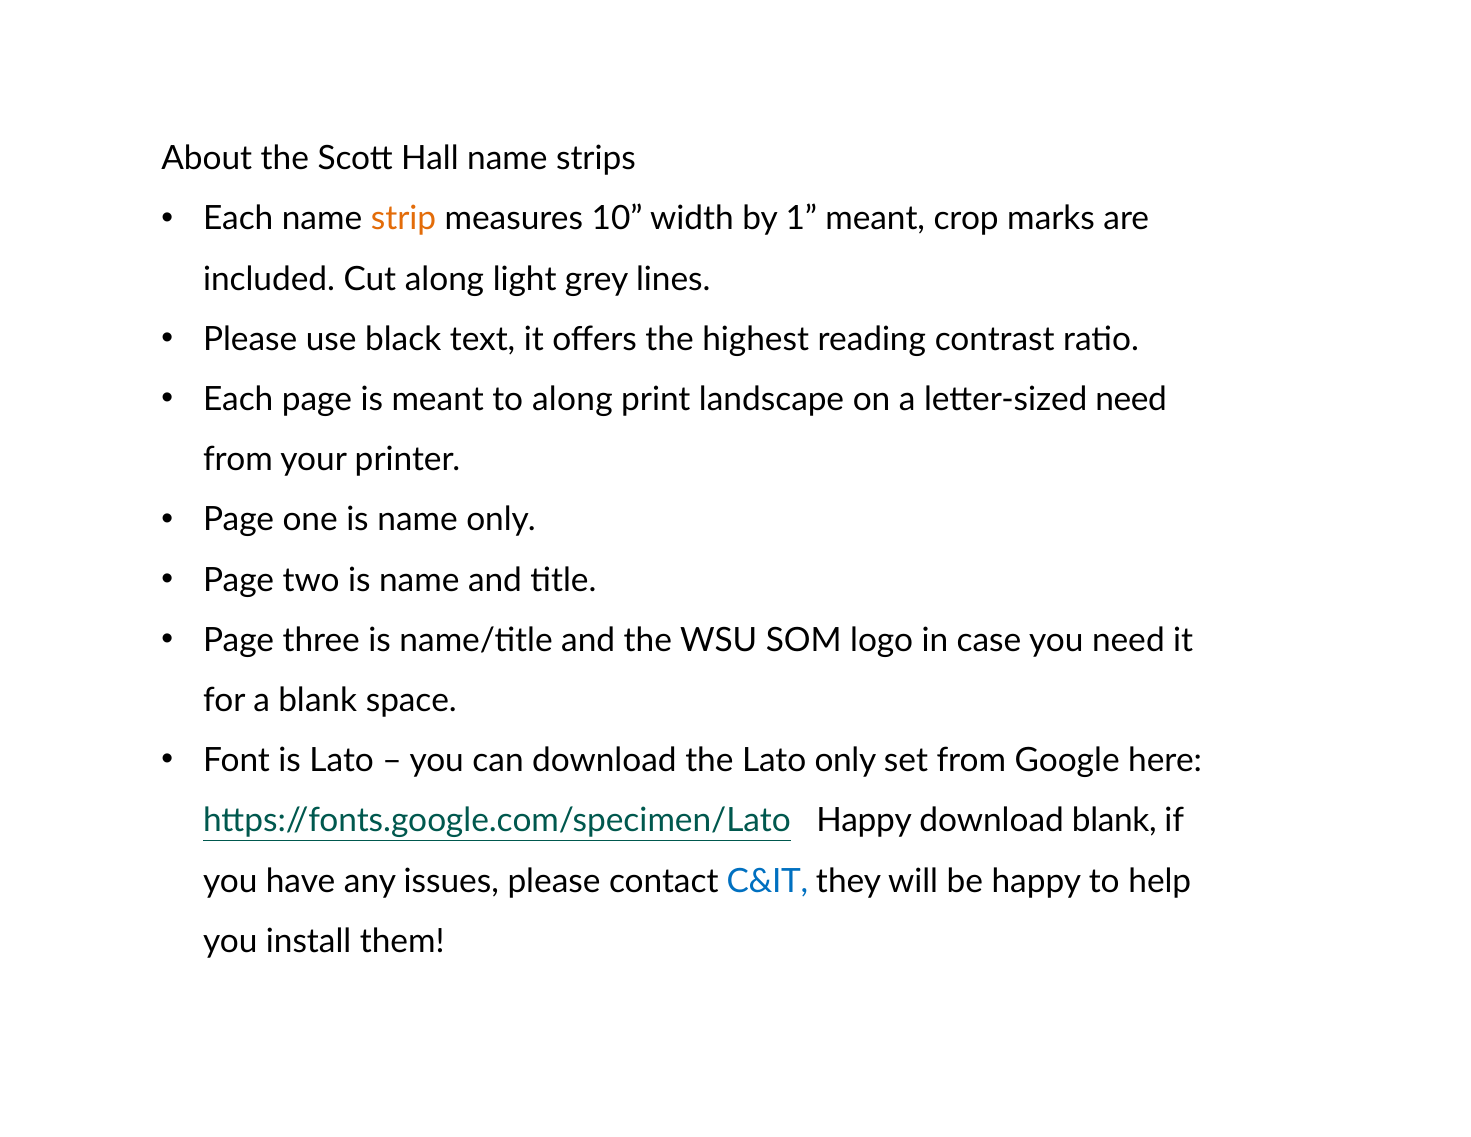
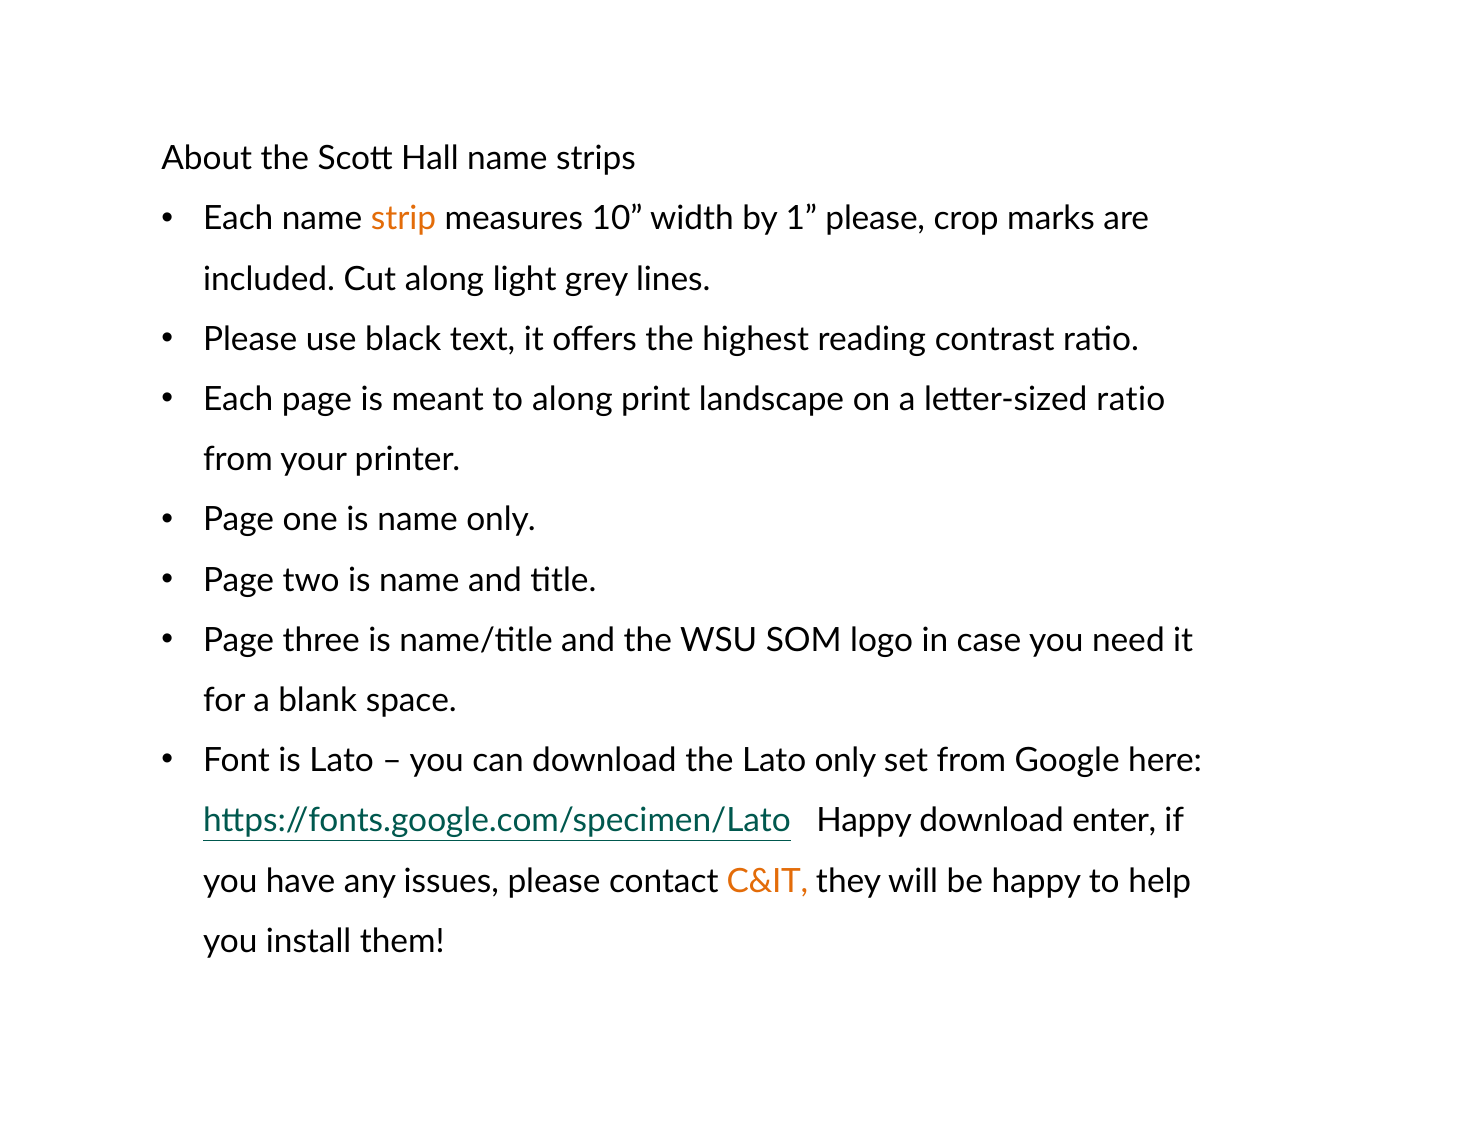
1 meant: meant -> please
letter-sized need: need -> ratio
download blank: blank -> enter
C&IT colour: blue -> orange
